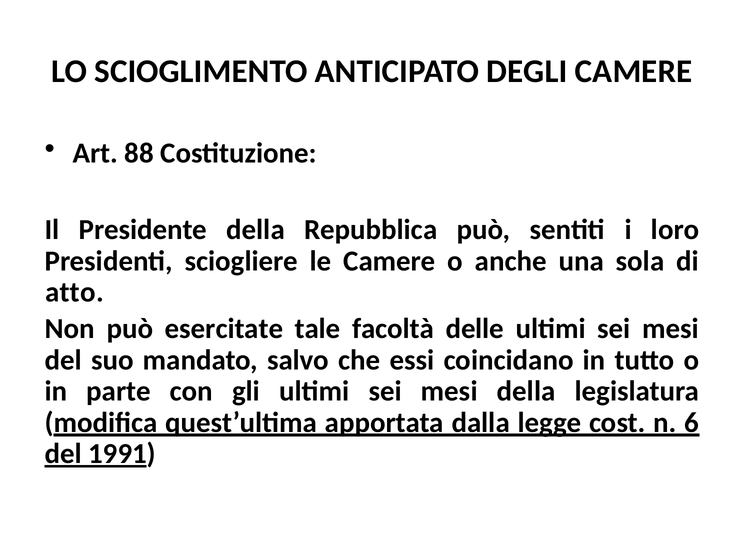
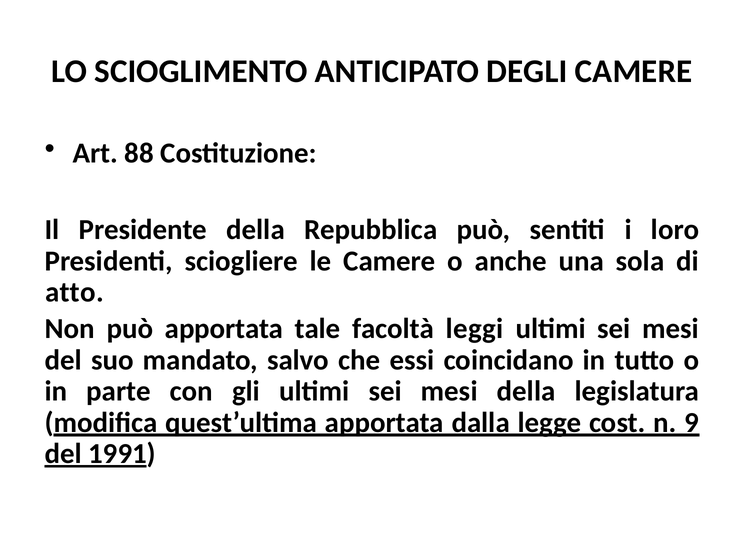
può esercitate: esercitate -> apportata
delle: delle -> leggi
6: 6 -> 9
